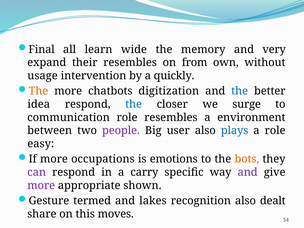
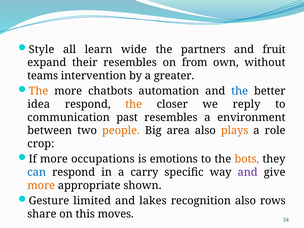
Final: Final -> Style
memory: memory -> partners
very: very -> fruit
usage: usage -> teams
quickly: quickly -> greater
digitization: digitization -> automation
the at (134, 104) colour: blue -> orange
surge: surge -> reply
communication role: role -> past
people colour: purple -> orange
user: user -> area
plays colour: blue -> orange
easy: easy -> crop
can colour: purple -> blue
more at (41, 185) colour: purple -> orange
termed: termed -> limited
dealt: dealt -> rows
